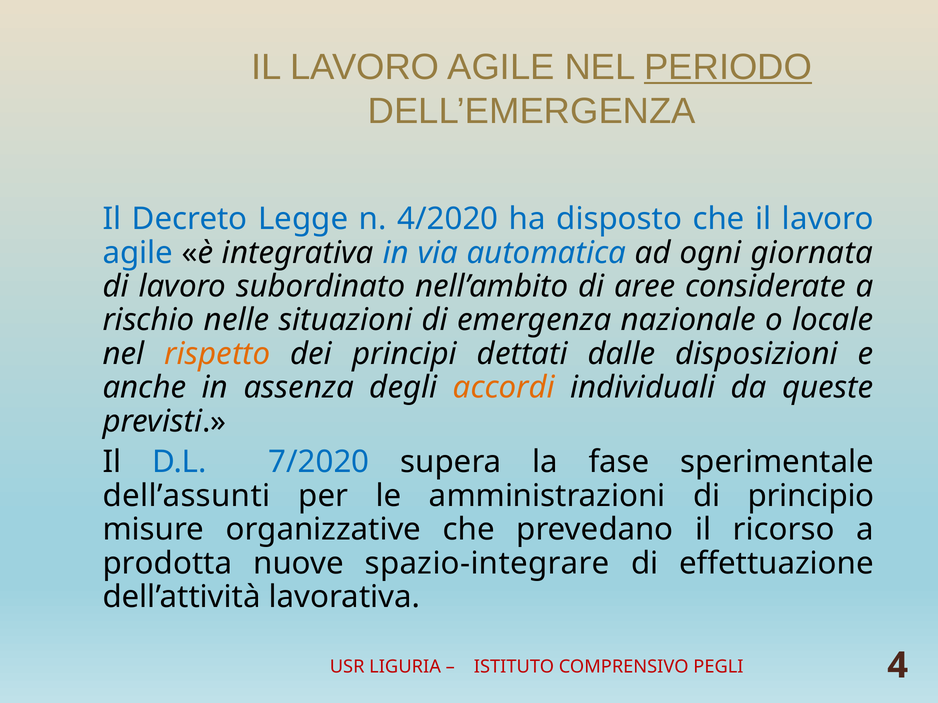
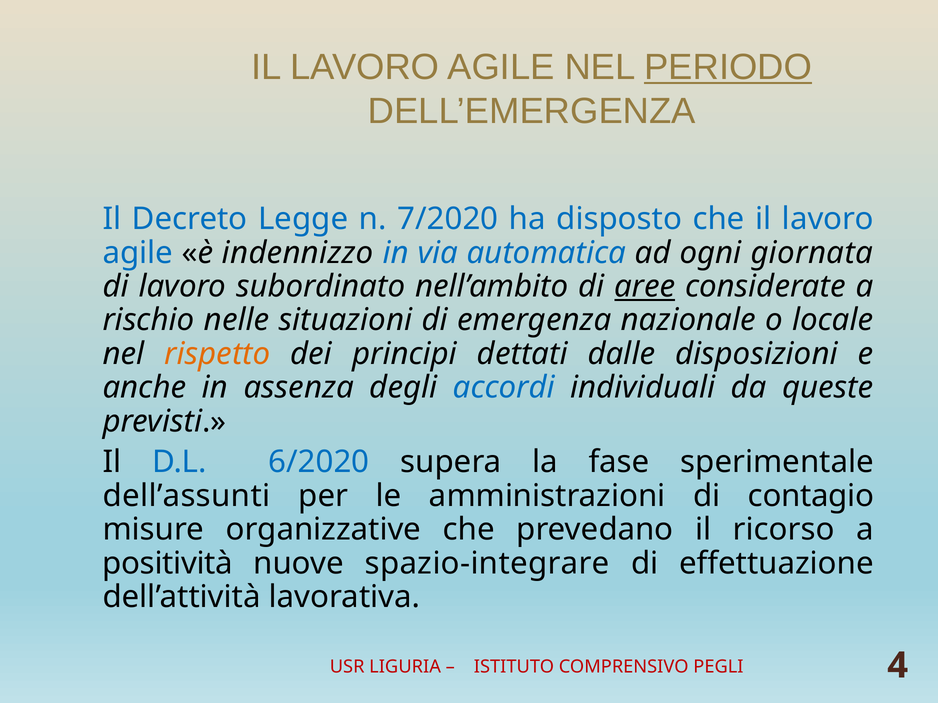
4/2020: 4/2020 -> 7/2020
integrativa: integrativa -> indennizzo
aree underline: none -> present
accordi colour: orange -> blue
7/2020: 7/2020 -> 6/2020
principio: principio -> contagio
prodotta: prodotta -> positività
